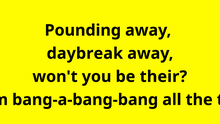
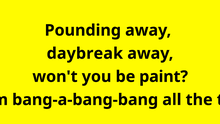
their: their -> paint
